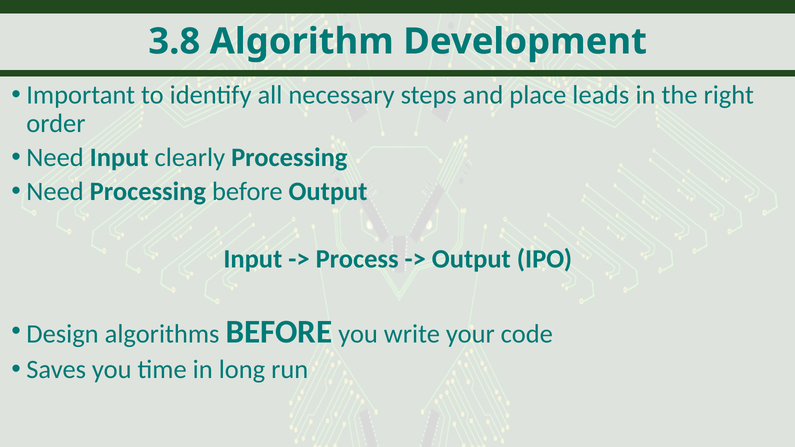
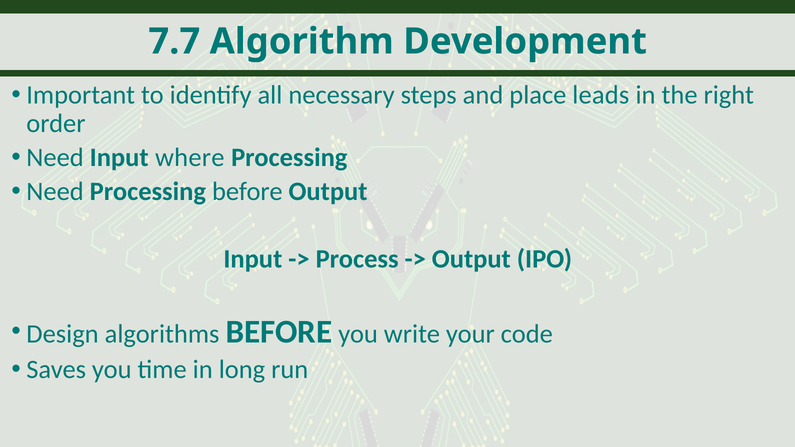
3.8: 3.8 -> 7.7
clearly: clearly -> where
